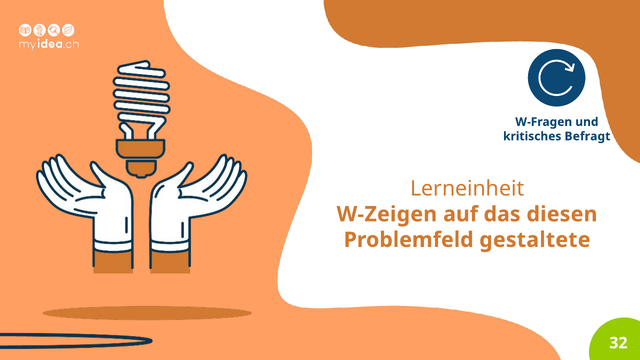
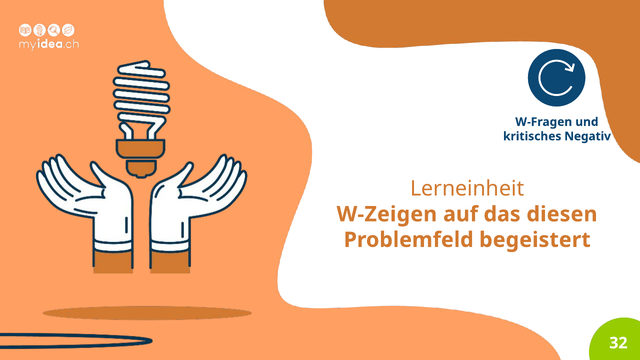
Befragt: Befragt -> Negativ
gestaltete: gestaltete -> begeistert
